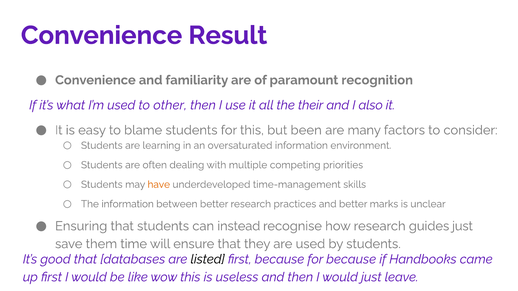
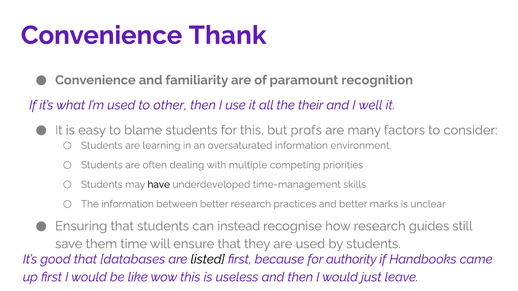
Result: Result -> Thank
also: also -> well
been: been -> profs
have colour: orange -> black
guides just: just -> still
for because: because -> authority
